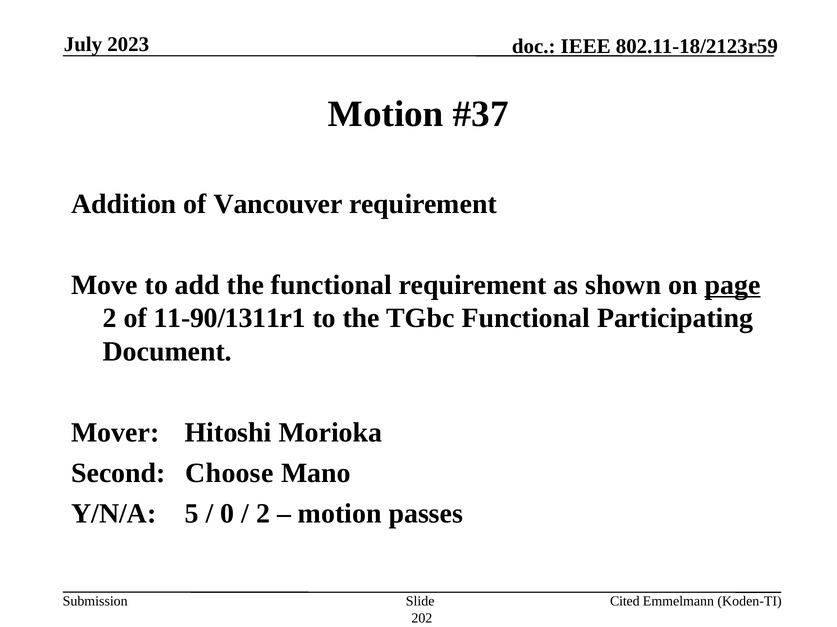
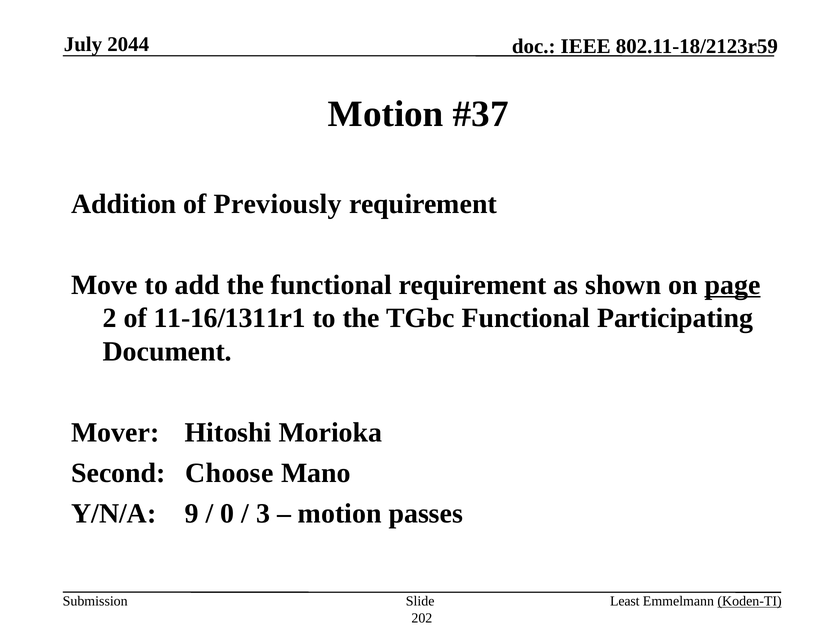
2023: 2023 -> 2044
Vancouver: Vancouver -> Previously
11-90/1311r1: 11-90/1311r1 -> 11-16/1311r1
5: 5 -> 9
2 at (263, 514): 2 -> 3
Cited: Cited -> Least
Koden-TI underline: none -> present
